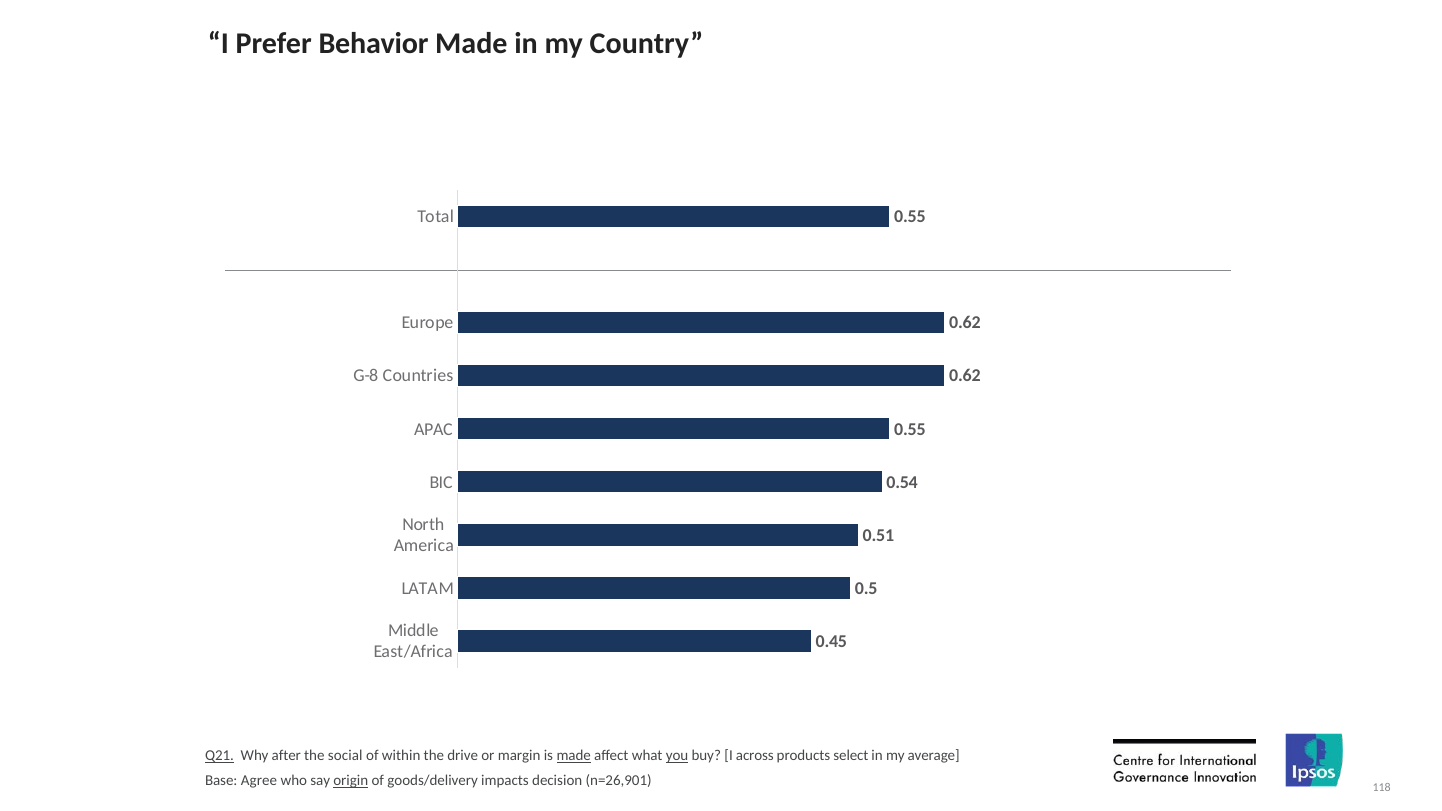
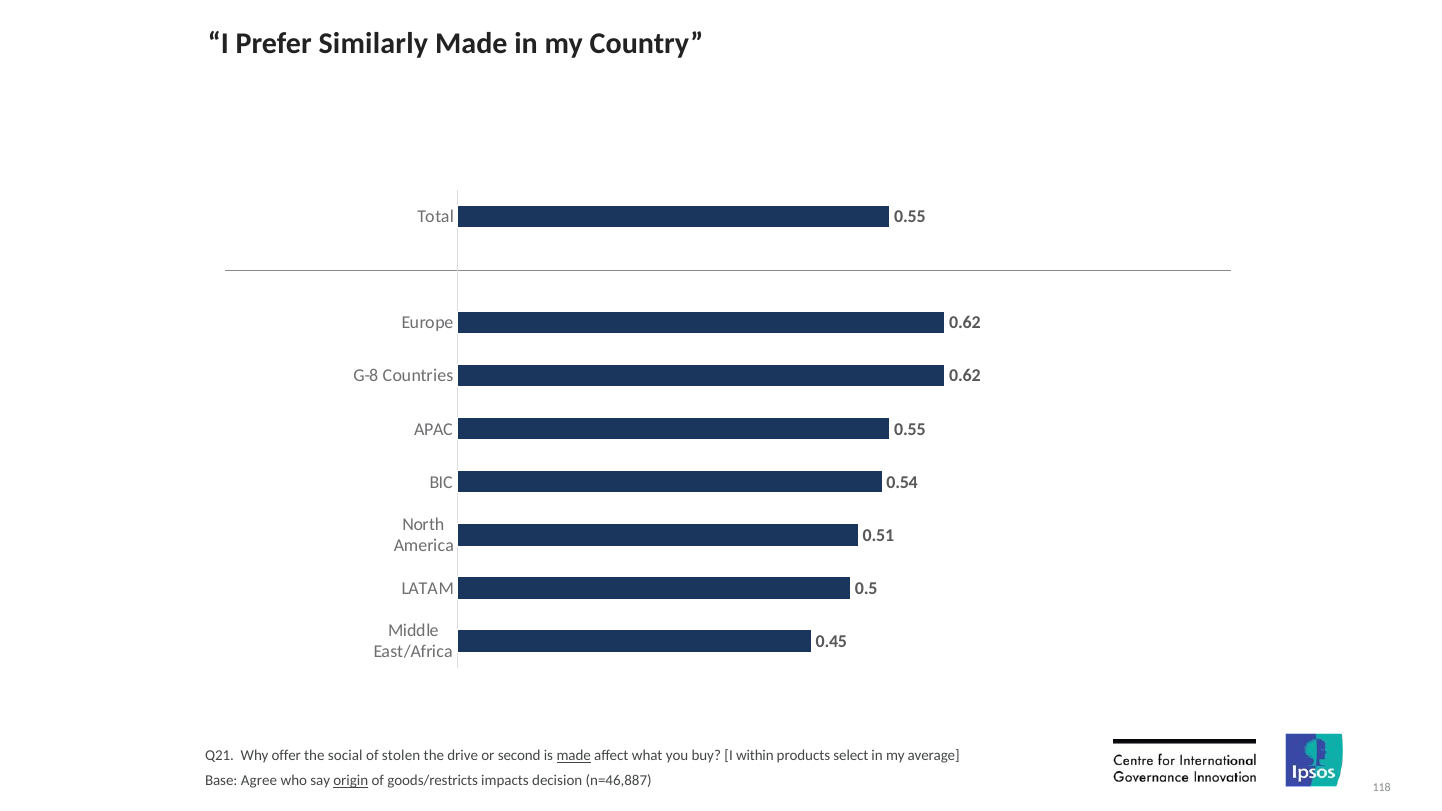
Behavior: Behavior -> Similarly
Q21 underline: present -> none
after: after -> offer
within: within -> stolen
margin: margin -> second
you underline: present -> none
across: across -> within
goods/delivery: goods/delivery -> goods/restricts
n=26,901: n=26,901 -> n=46,887
